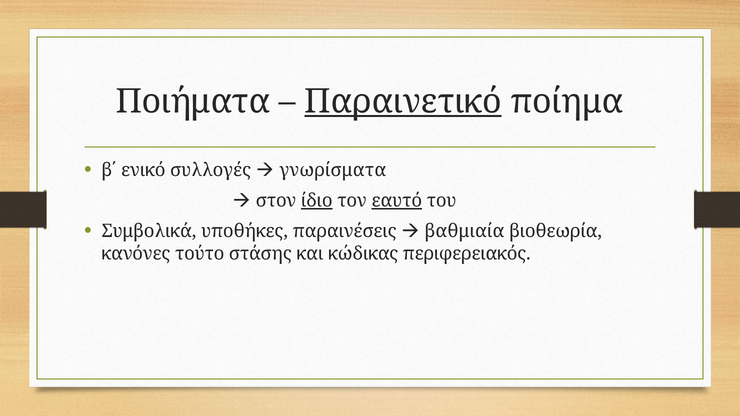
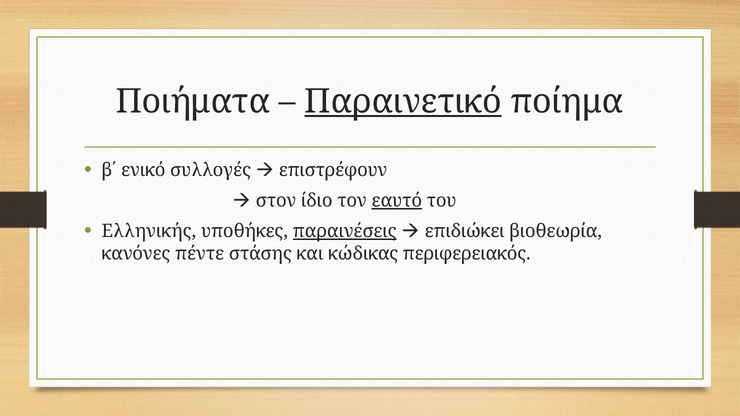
γνωρίσματα: γνωρίσματα -> επιστρέφουν
ίδιο underline: present -> none
Συμβολικά: Συμβολικά -> Ελληνικής
παραινέσεις underline: none -> present
βαθμιαία: βαθμιαία -> επιδιώκει
τούτο: τούτο -> πέντε
